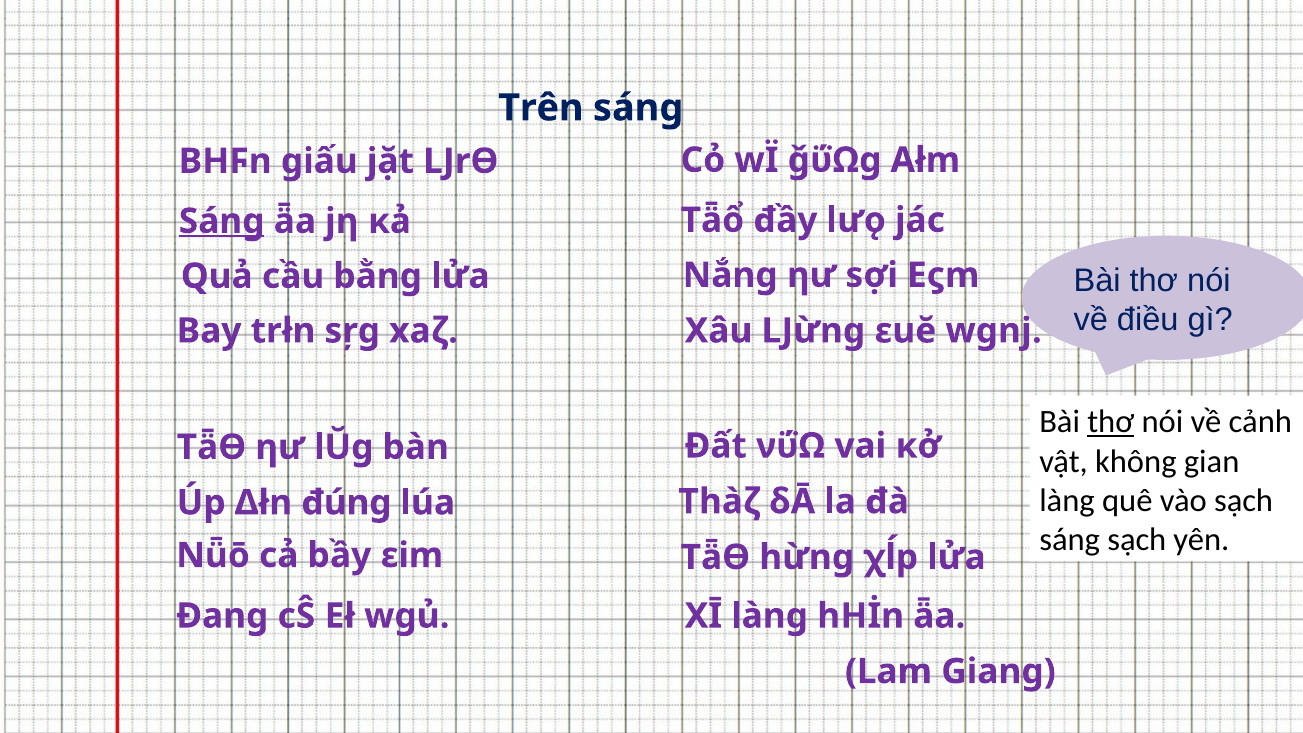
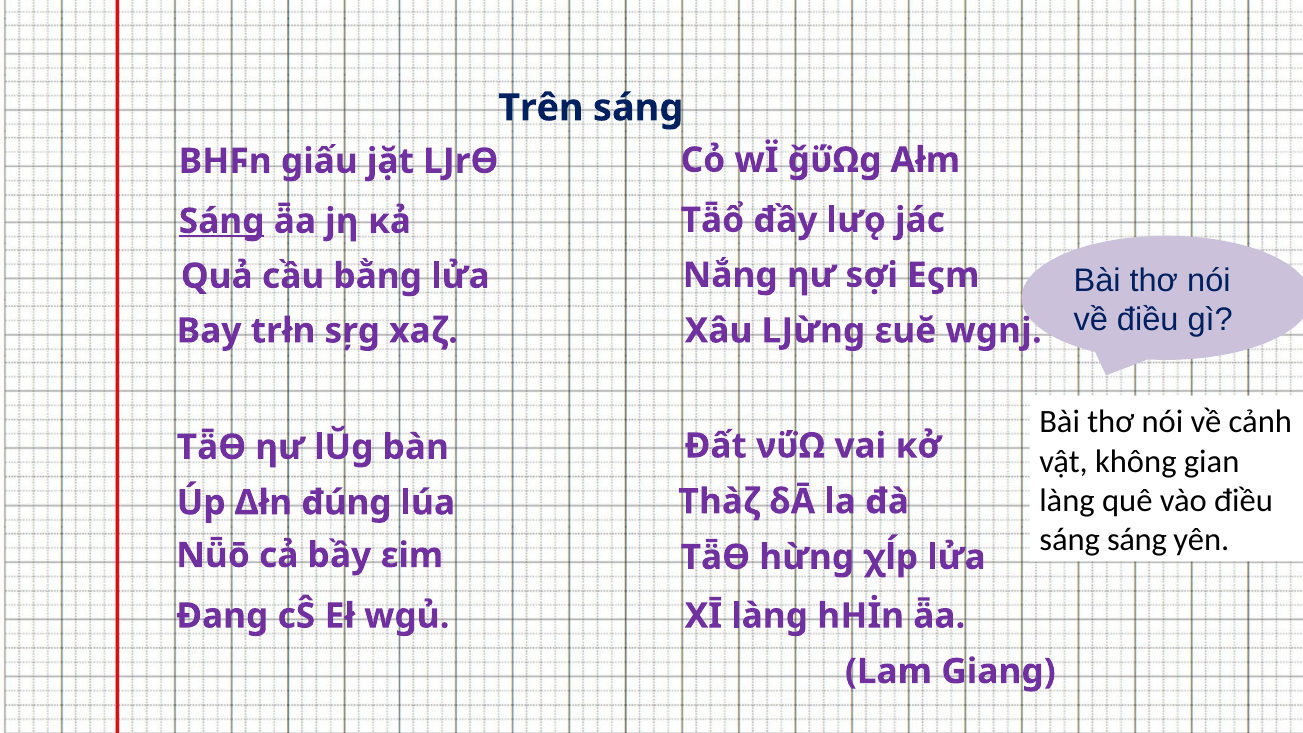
thơ at (1111, 422) underline: present -> none
vào sạch: sạch -> điều
sáng sạch: sạch -> sáng
